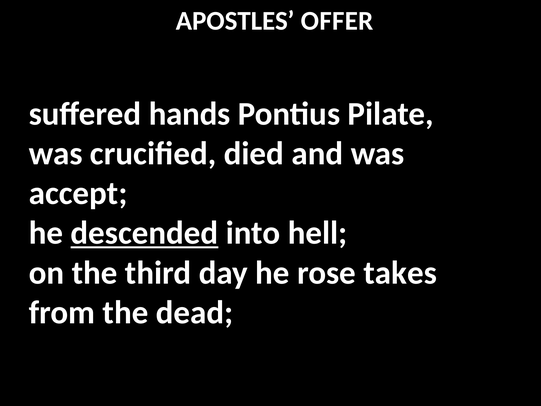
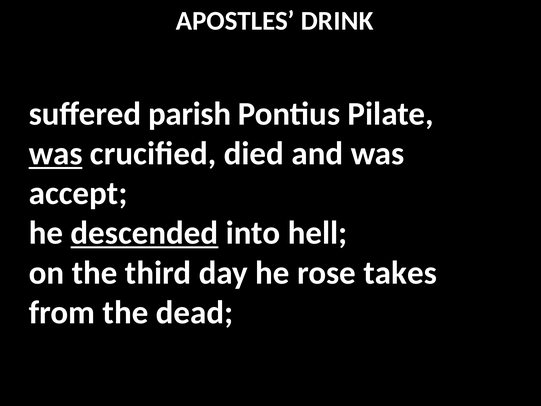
OFFER: OFFER -> DRINK
hands: hands -> parish
was at (56, 154) underline: none -> present
